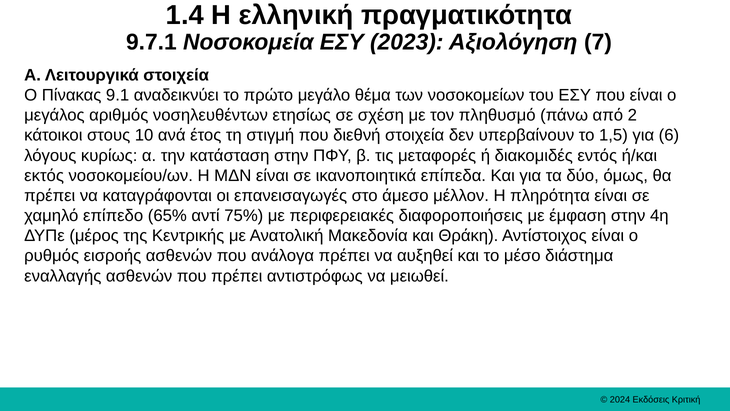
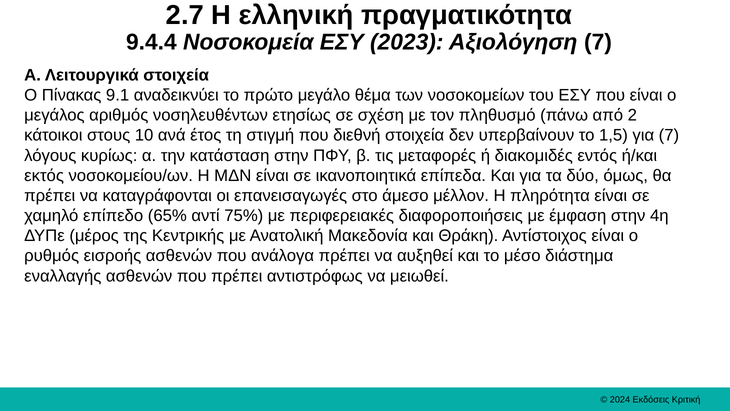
1.4: 1.4 -> 2.7
9.7.1: 9.7.1 -> 9.4.4
για 6: 6 -> 7
